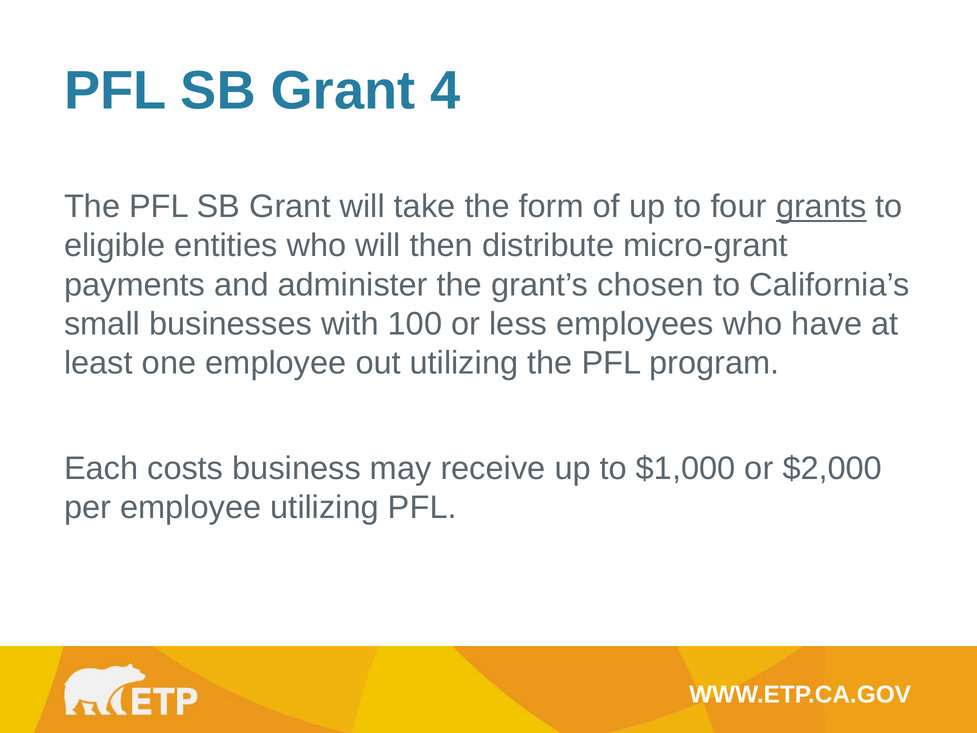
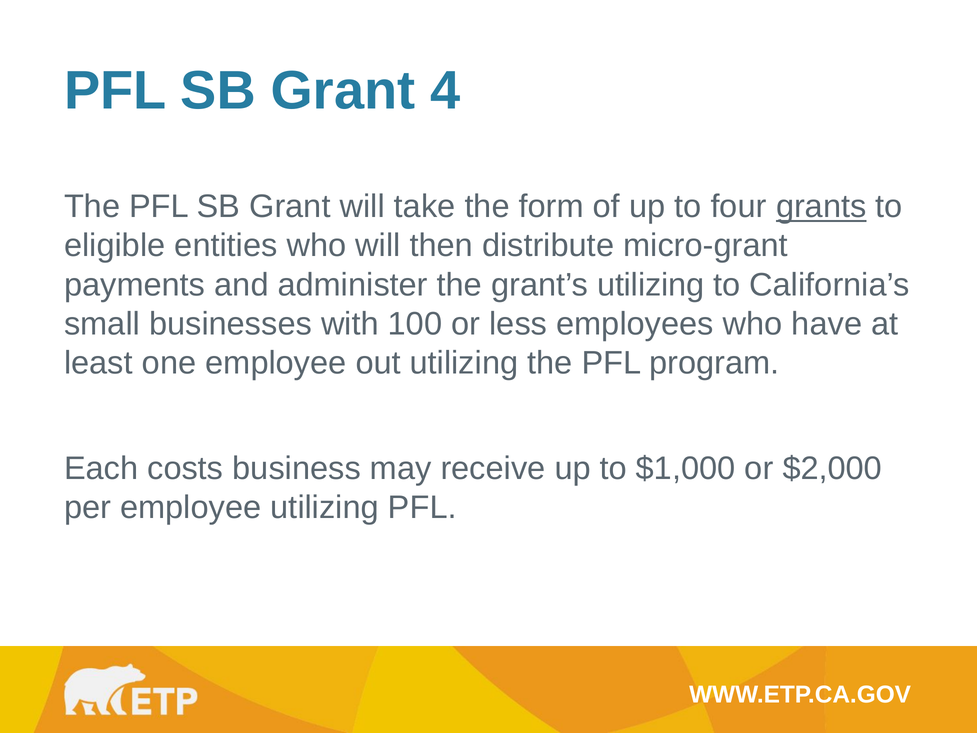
grant’s chosen: chosen -> utilizing
